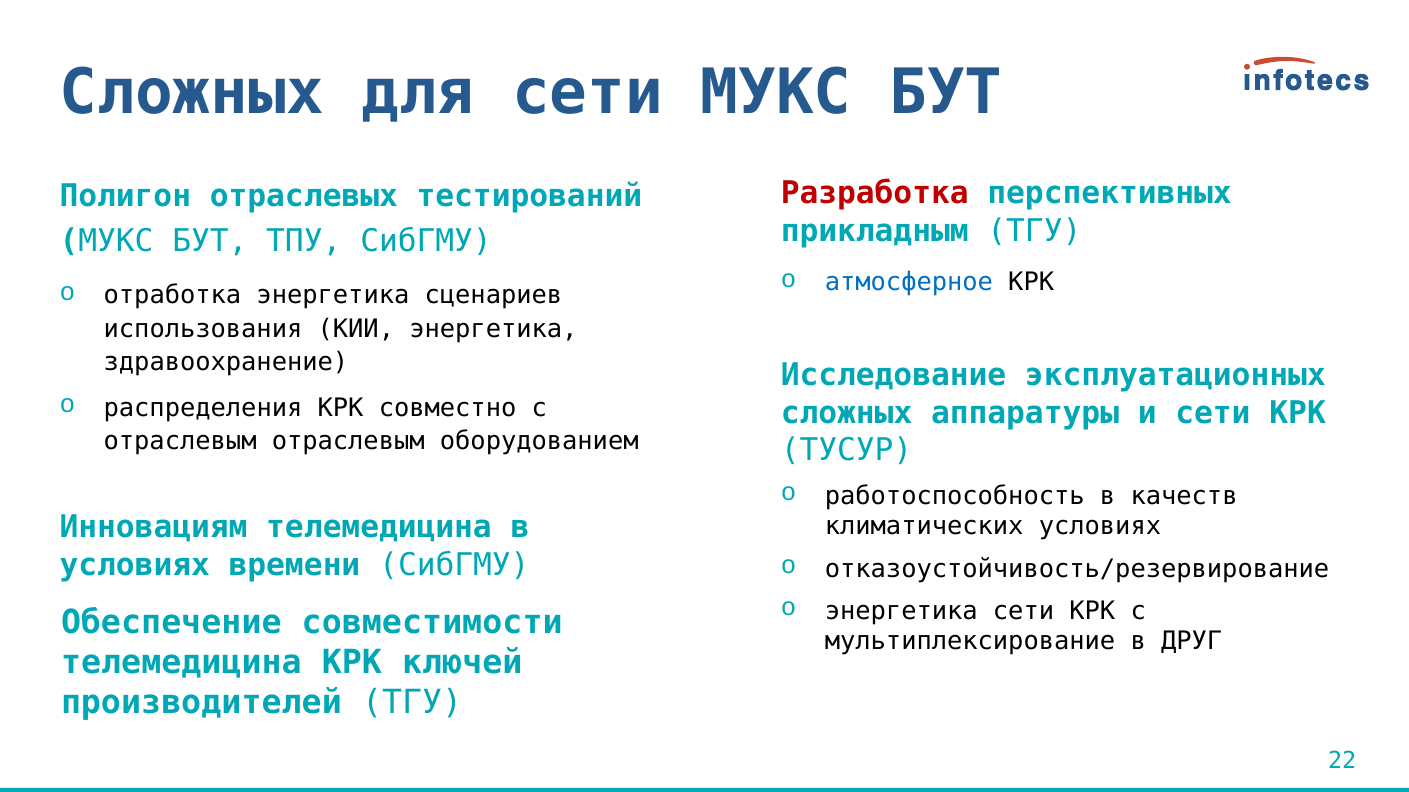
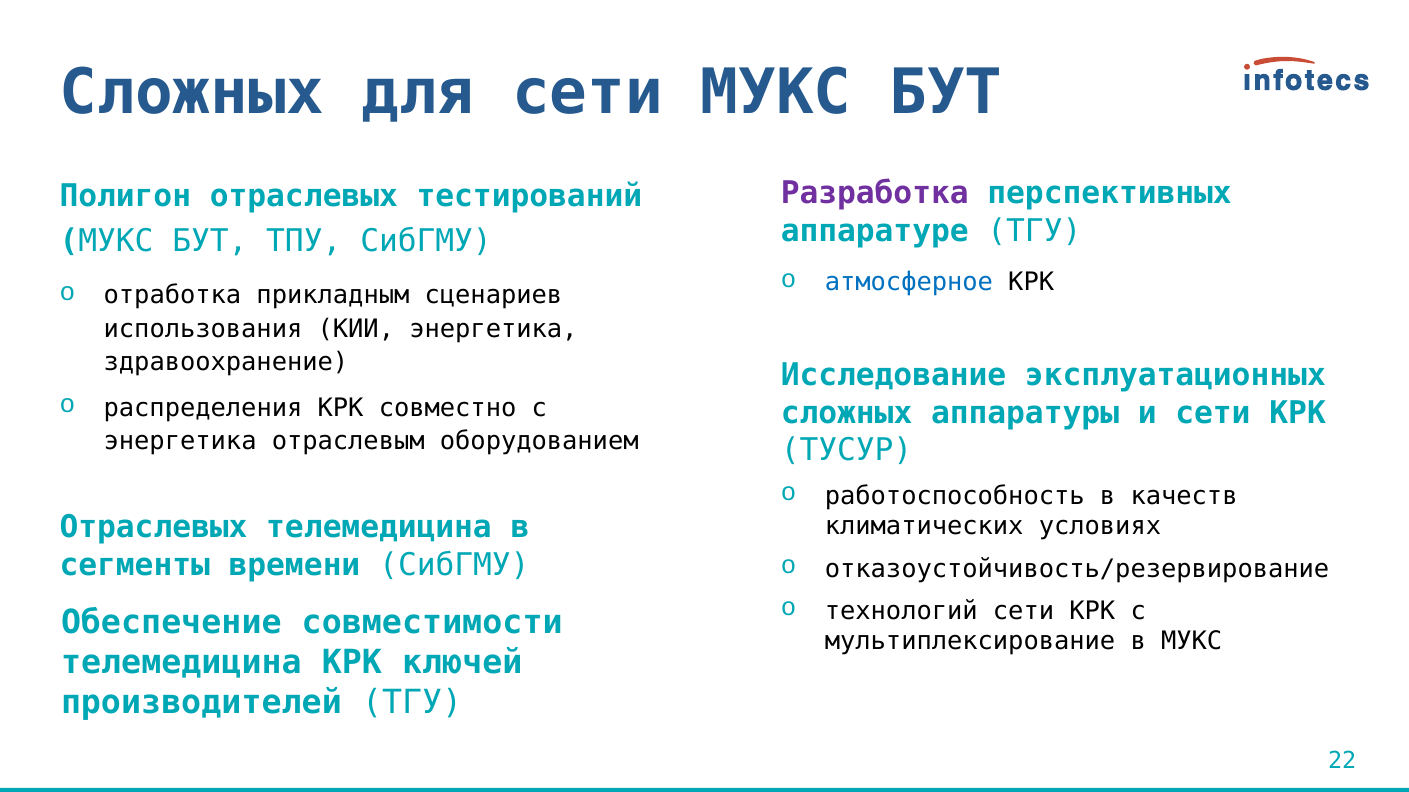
Разработка colour: red -> purple
прикладным: прикладным -> аппаратуре
отработка энергетика: энергетика -> прикладным
отраслевым at (180, 442): отраслевым -> энергетика
Инновациям at (154, 528): Инновациям -> Отраслевых
условиях at (135, 565): условиях -> сегменты
энергетика at (901, 611): энергетика -> технологий
в ДРУГ: ДРУГ -> МУКС
